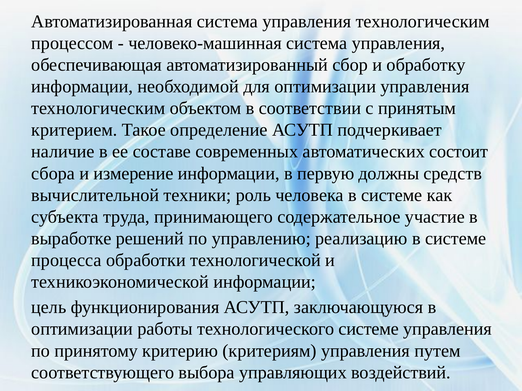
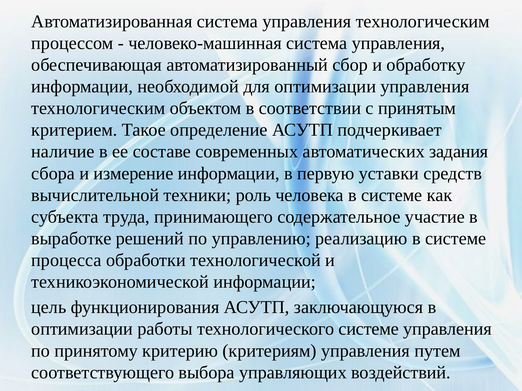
состоит: состоит -> задания
должны: должны -> уставки
